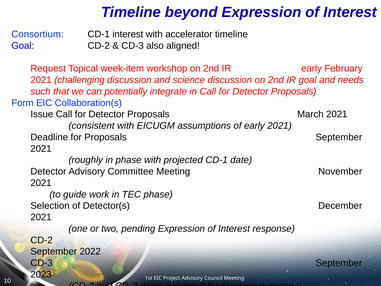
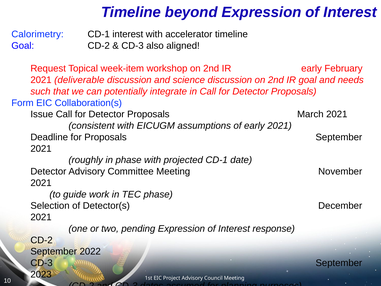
Consortium: Consortium -> Calorimetry
challenging: challenging -> deliverable
